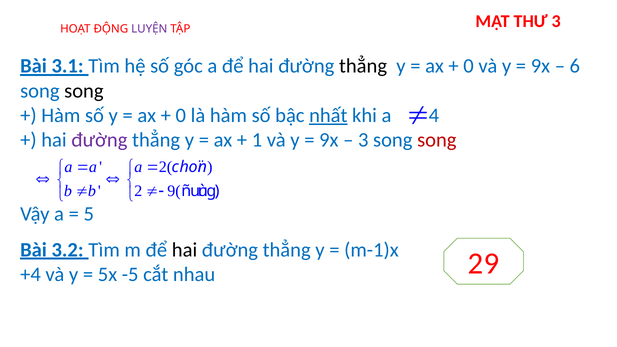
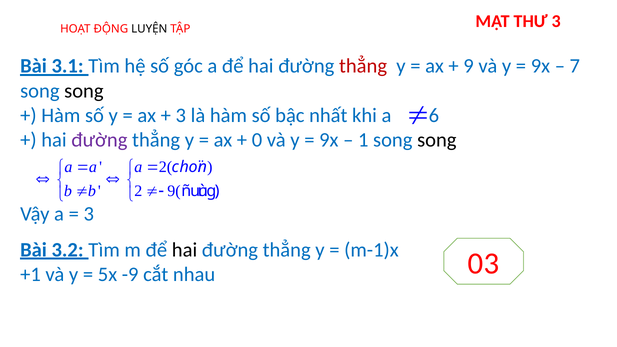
LUYỆN colour: purple -> black
thẳng at (363, 66) colour: black -> red
0 at (469, 66): 0 -> 9
6: 6 -> 7
0 at (181, 115): 0 -> 3
nhất underline: present -> none
4: 4 -> 6
1: 1 -> 0
3 at (363, 140): 3 -> 1
song at (437, 140) colour: red -> black
5 at (89, 214): 5 -> 3
+4: +4 -> +1
-5: -5 -> -9
29: 29 -> 03
